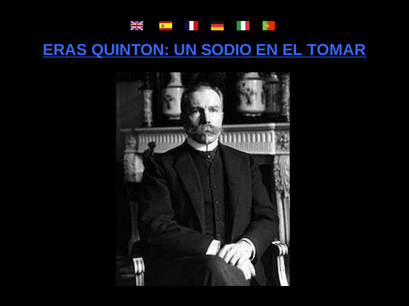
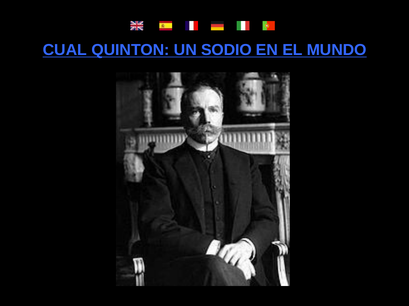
ERAS: ERAS -> CUAL
TOMAR: TOMAR -> MUNDO
